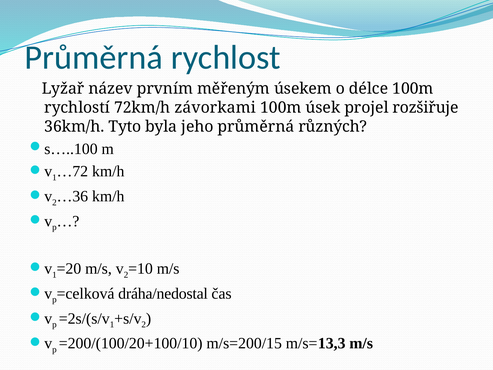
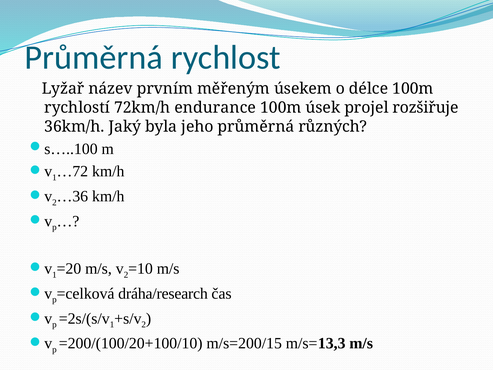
závorkami: závorkami -> endurance
Tyto: Tyto -> Jaký
dráha/nedostal: dráha/nedostal -> dráha/research
